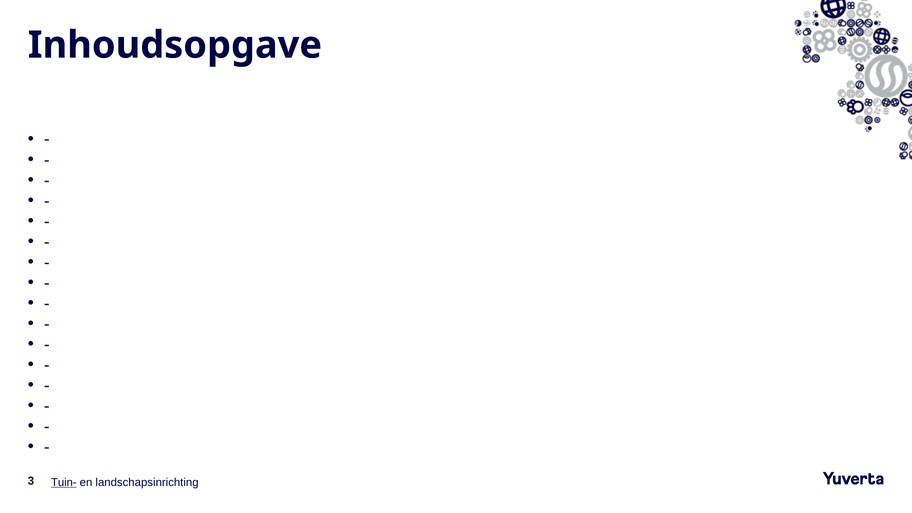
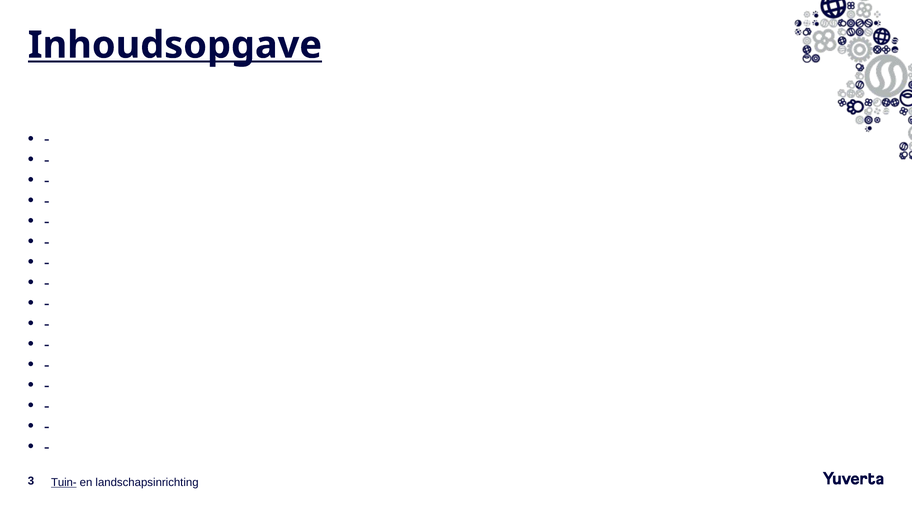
Inhoudsopgave underline: none -> present
